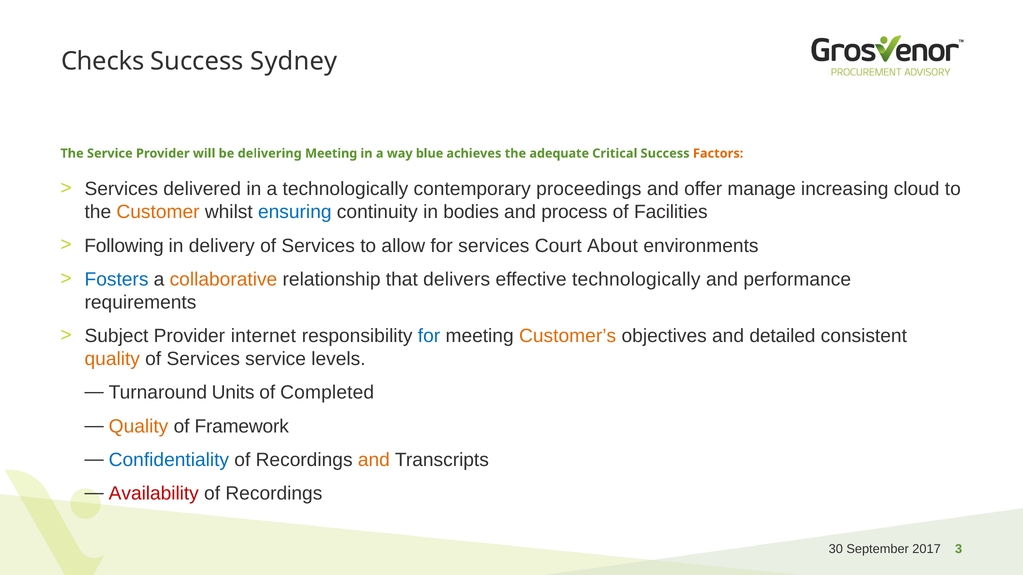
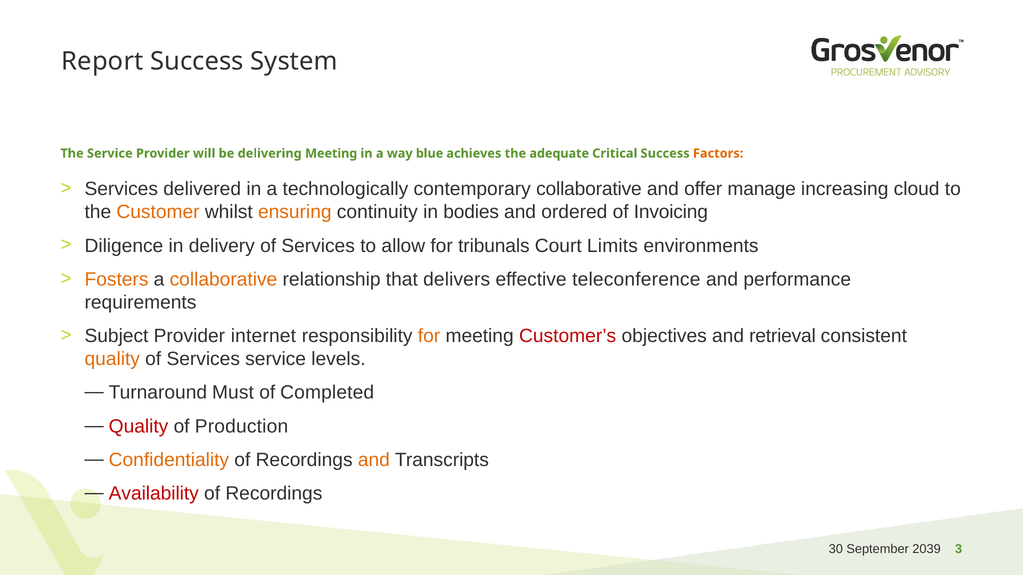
Checks: Checks -> Report
Sydney: Sydney -> System
contemporary proceedings: proceedings -> collaborative
ensuring colour: blue -> orange
process: process -> ordered
Facilities: Facilities -> Invoicing
Following: Following -> Diligence
for services: services -> tribunals
About: About -> Limits
Fosters colour: blue -> orange
effective technologically: technologically -> teleconference
for at (429, 336) colour: blue -> orange
Customer’s colour: orange -> red
detailed: detailed -> retrieval
Units: Units -> Must
Quality at (139, 427) colour: orange -> red
Framework: Framework -> Production
Confidentiality colour: blue -> orange
2017: 2017 -> 2039
